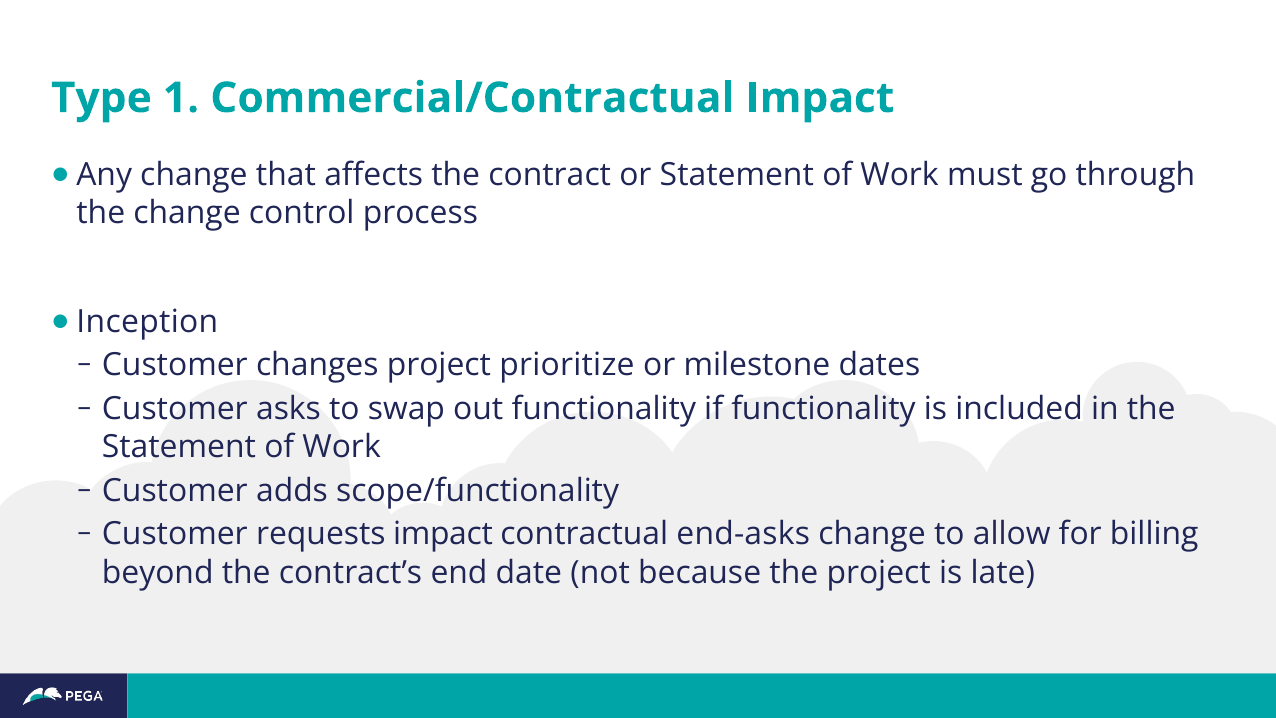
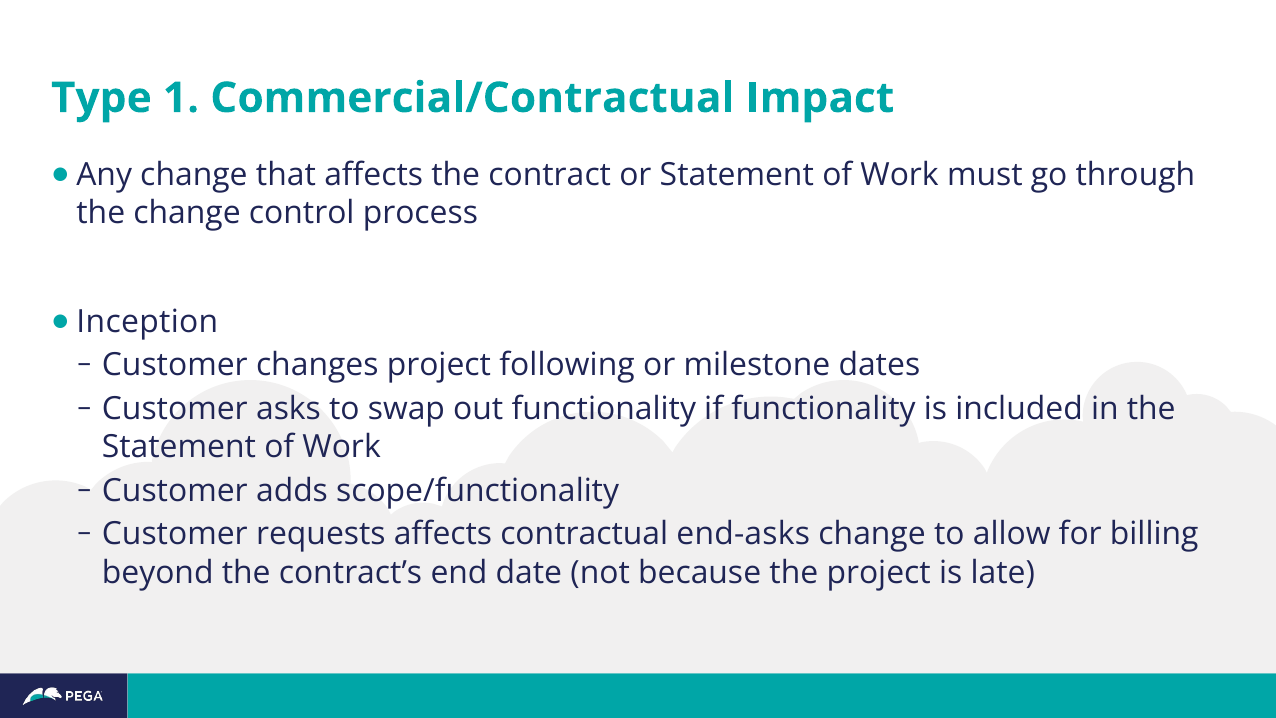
prioritize: prioritize -> following
requests impact: impact -> affects
